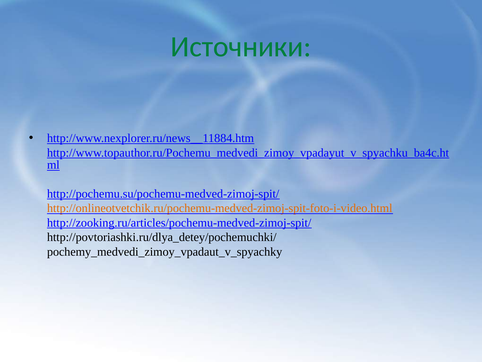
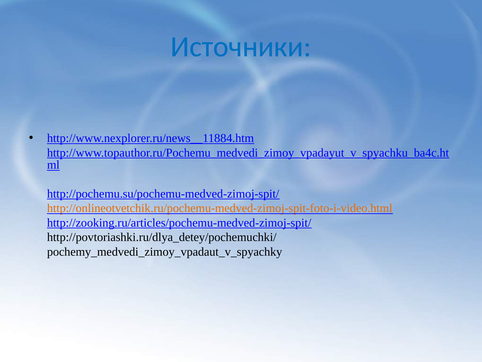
Источники colour: green -> blue
